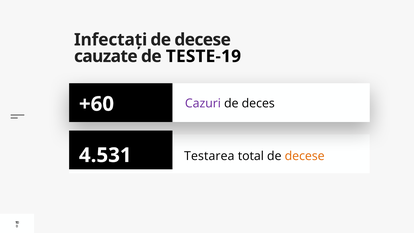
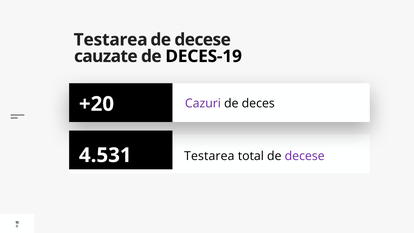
Infectați at (111, 40): Infectați -> Testarea
TESTE-19: TESTE-19 -> DECES-19
+60: +60 -> +20
decese at (305, 156) colour: orange -> purple
